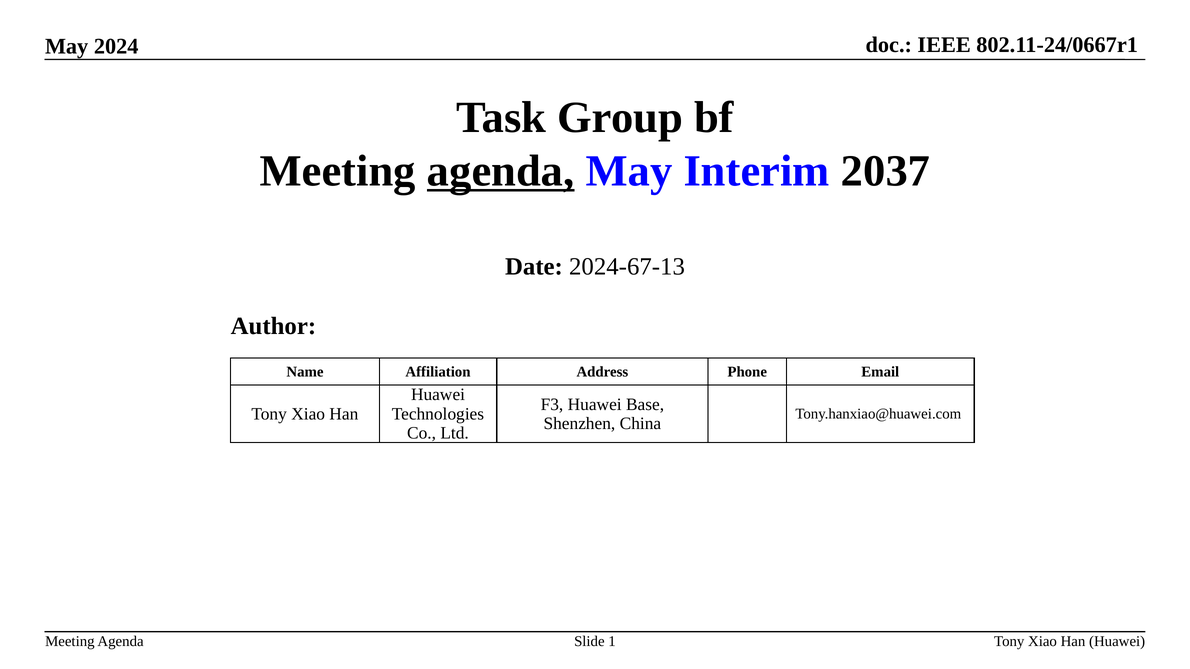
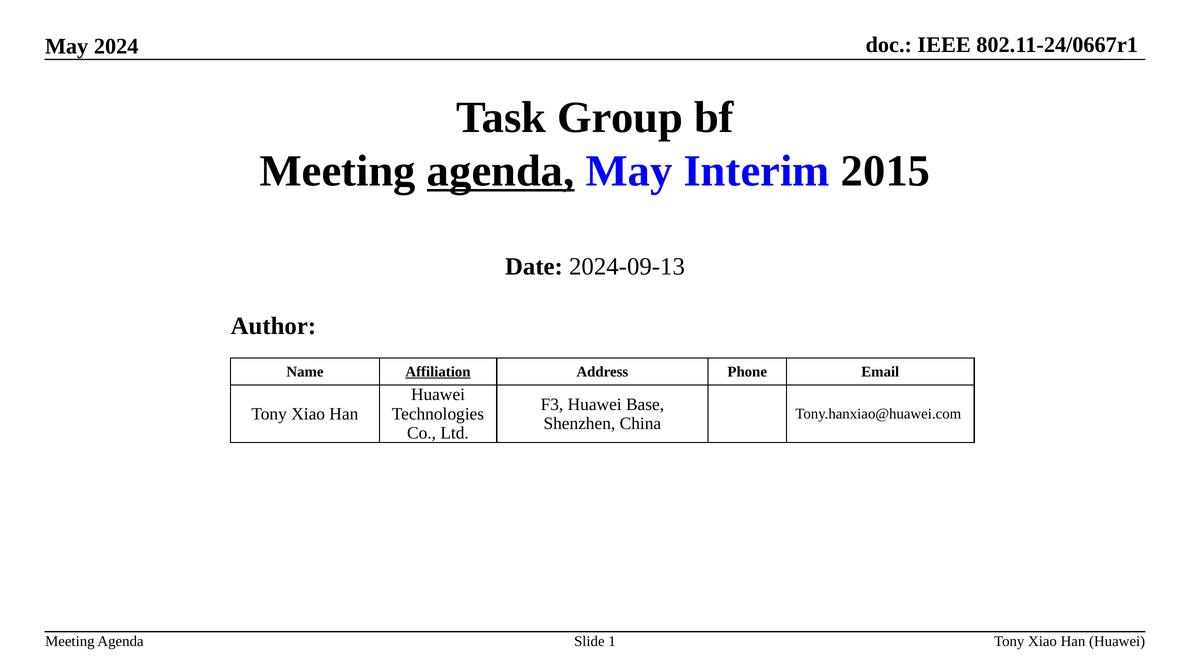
2037: 2037 -> 2015
2024-67-13: 2024-67-13 -> 2024-09-13
Affiliation underline: none -> present
